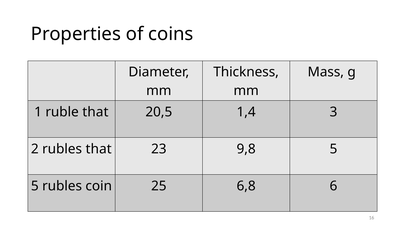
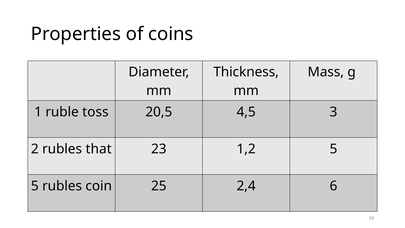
ruble that: that -> toss
1,4: 1,4 -> 4,5
9,8: 9,8 -> 1,2
6,8: 6,8 -> 2,4
